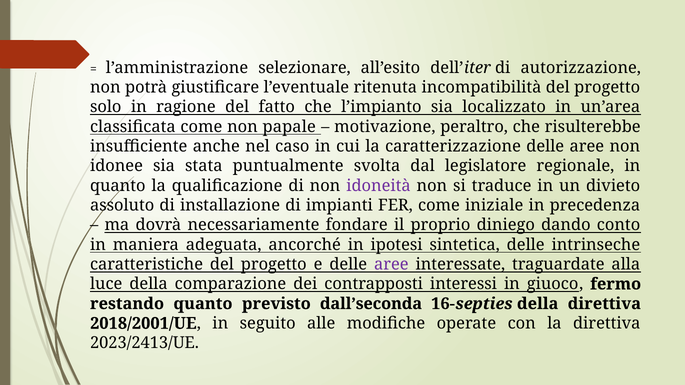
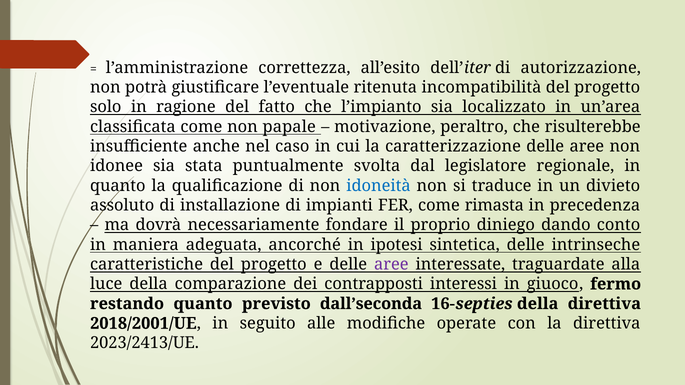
selezionare: selezionare -> correttezza
idoneità colour: purple -> blue
iniziale: iniziale -> rimasta
